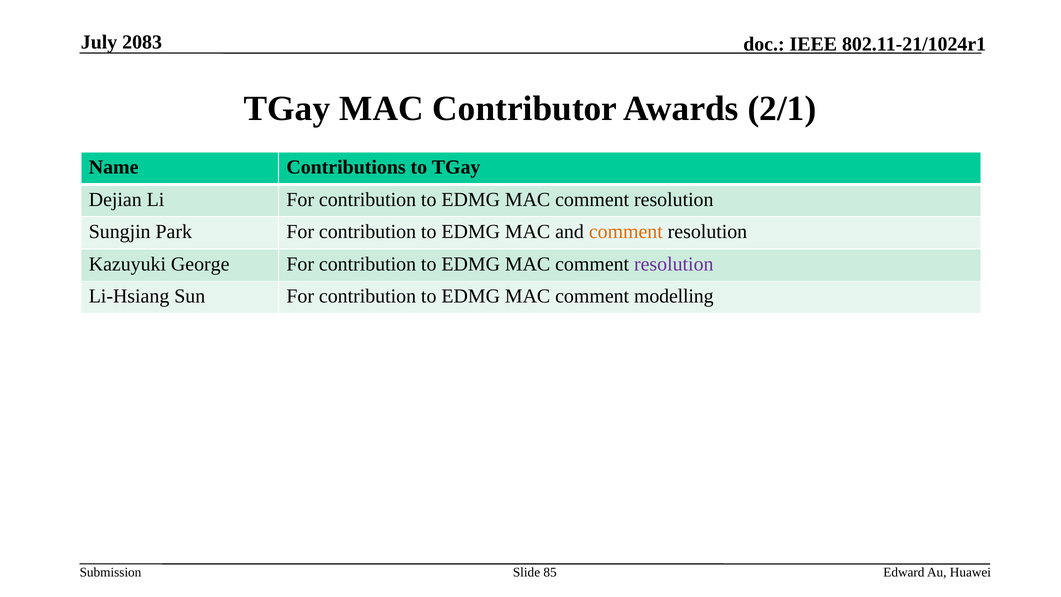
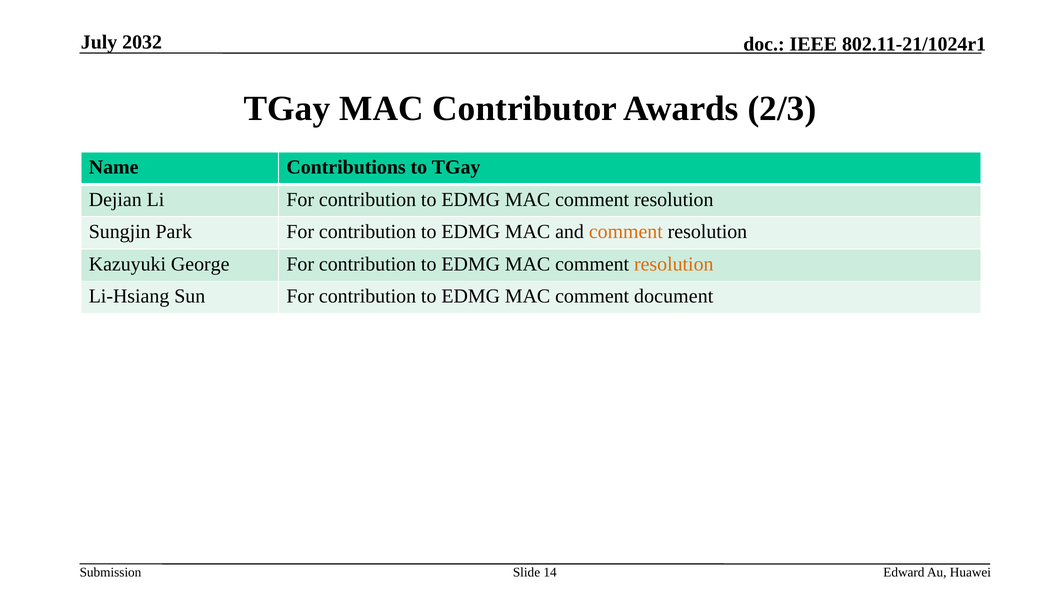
2083: 2083 -> 2032
2/1: 2/1 -> 2/3
resolution at (674, 264) colour: purple -> orange
modelling: modelling -> document
85: 85 -> 14
